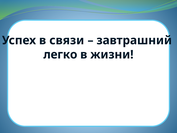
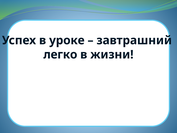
связи: связи -> уроке
